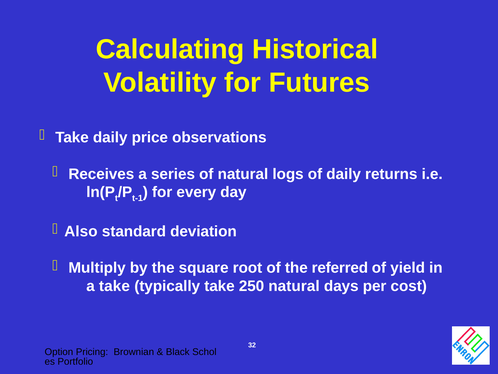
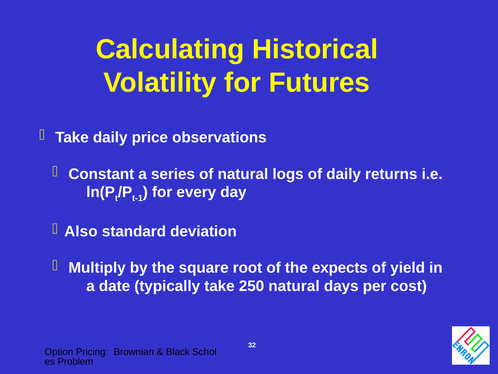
Receives: Receives -> Constant
referred: referred -> expects
a take: take -> date
Portfolio: Portfolio -> Problem
